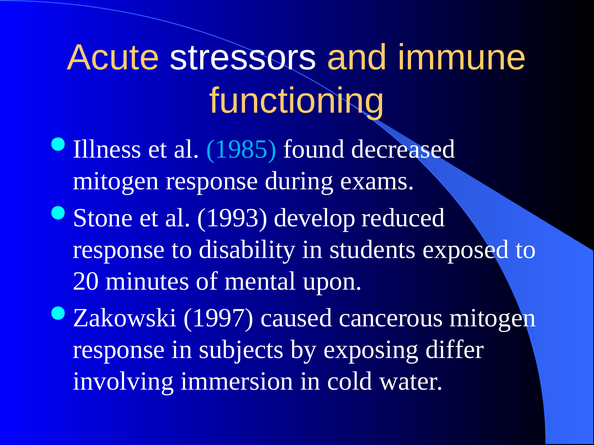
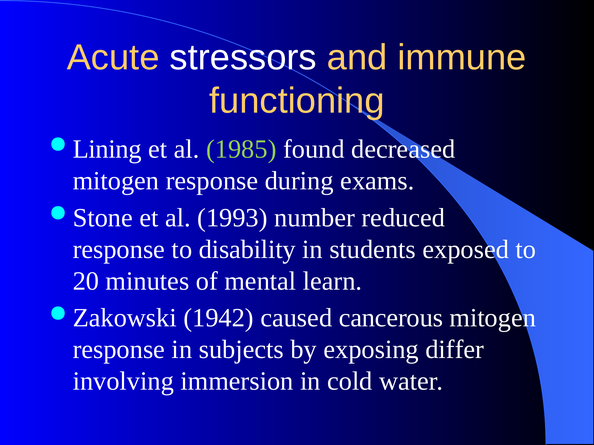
Illness: Illness -> Lining
1985 colour: light blue -> light green
develop: develop -> number
upon: upon -> learn
1997: 1997 -> 1942
